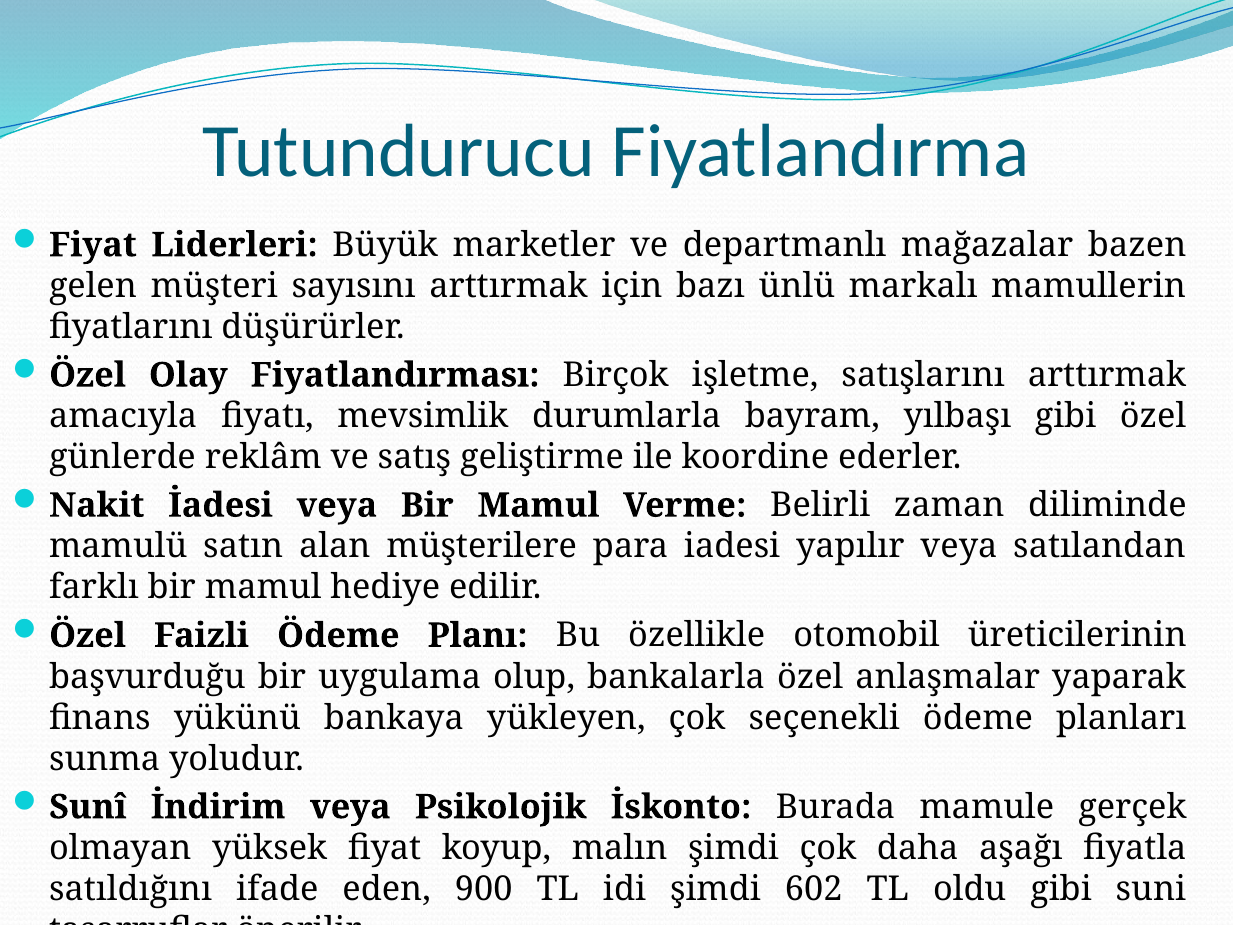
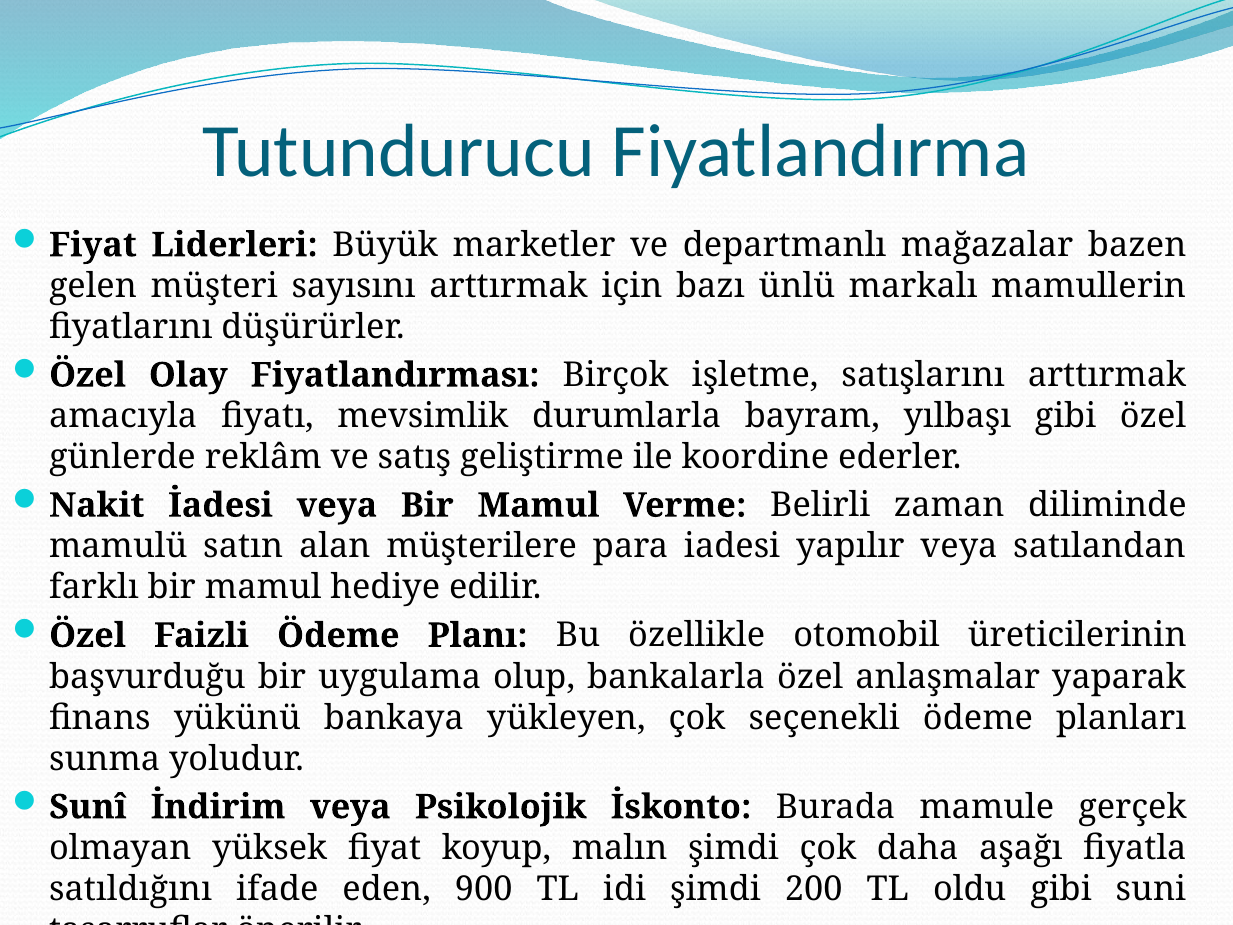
602: 602 -> 200
